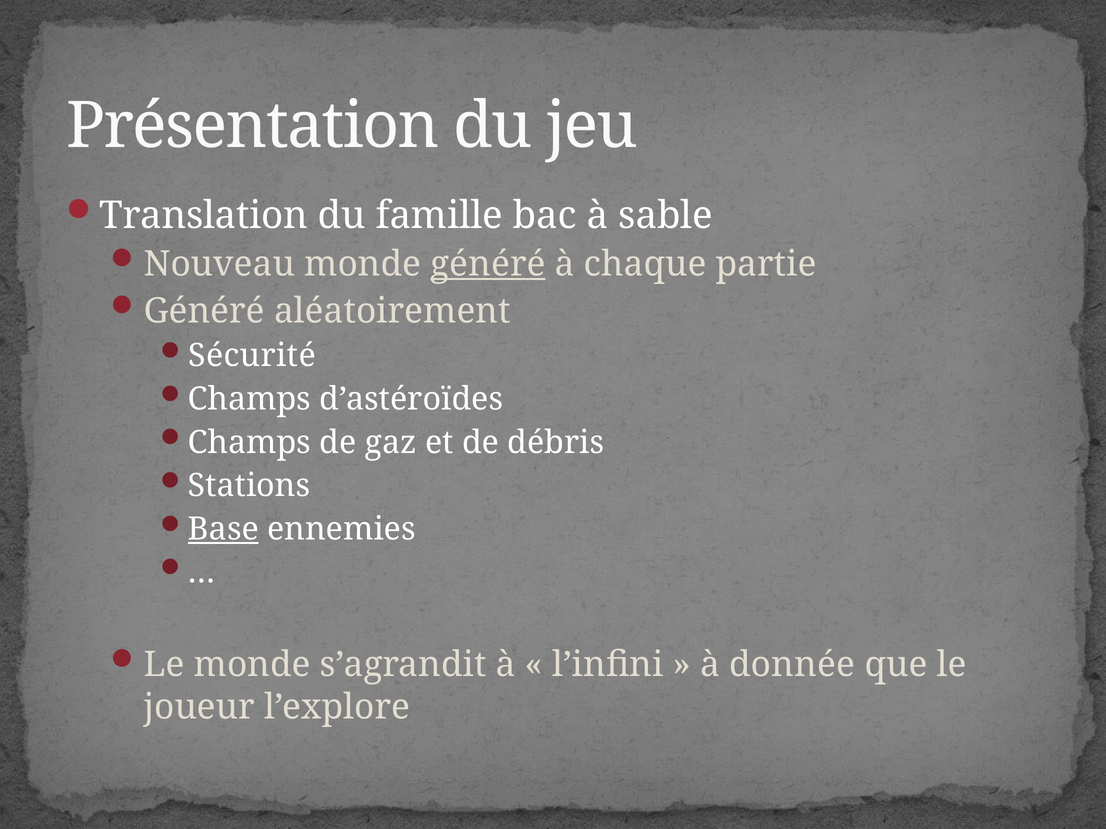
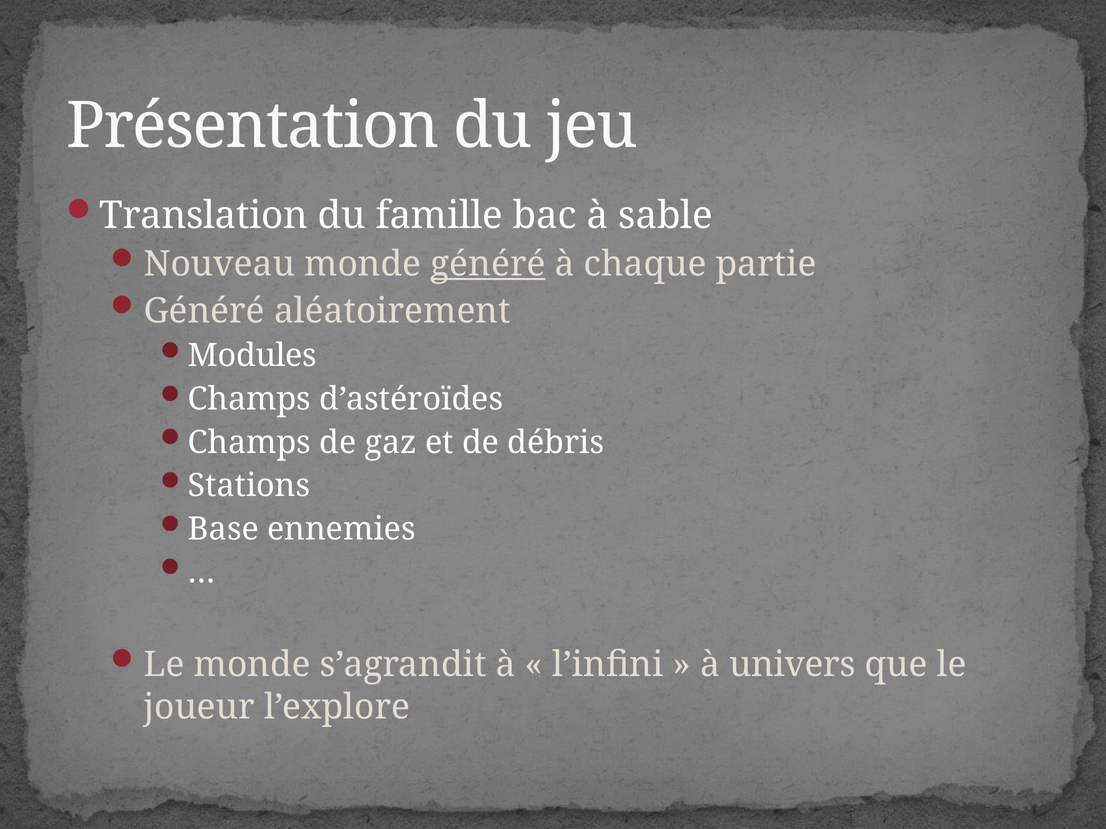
Sécurité: Sécurité -> Modules
Base underline: present -> none
donnée: donnée -> univers
